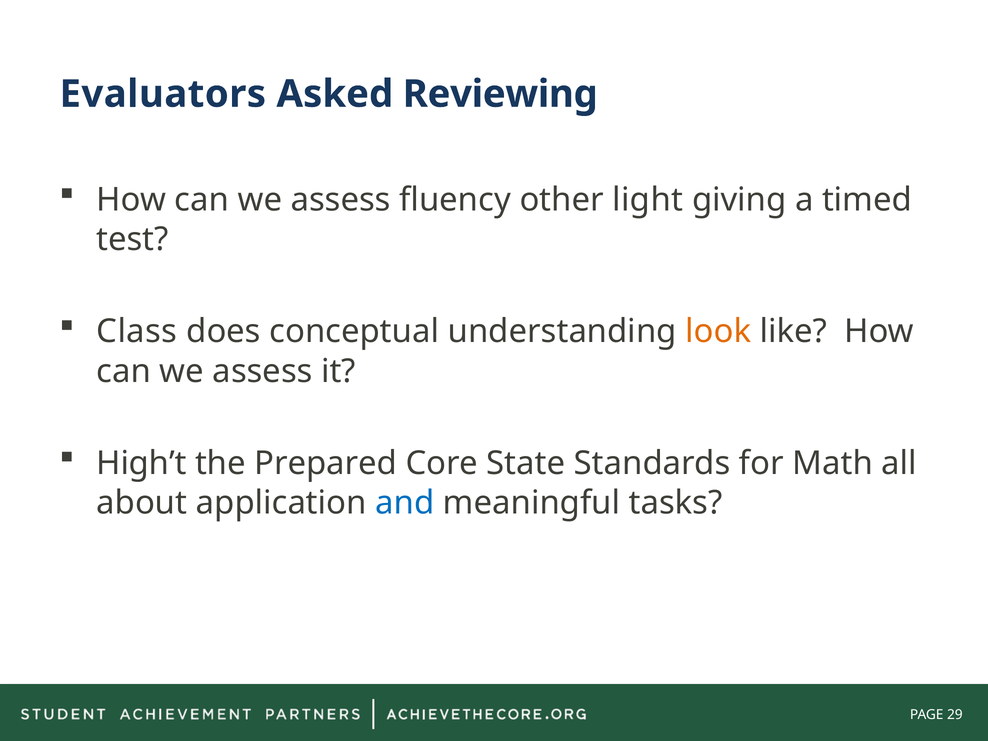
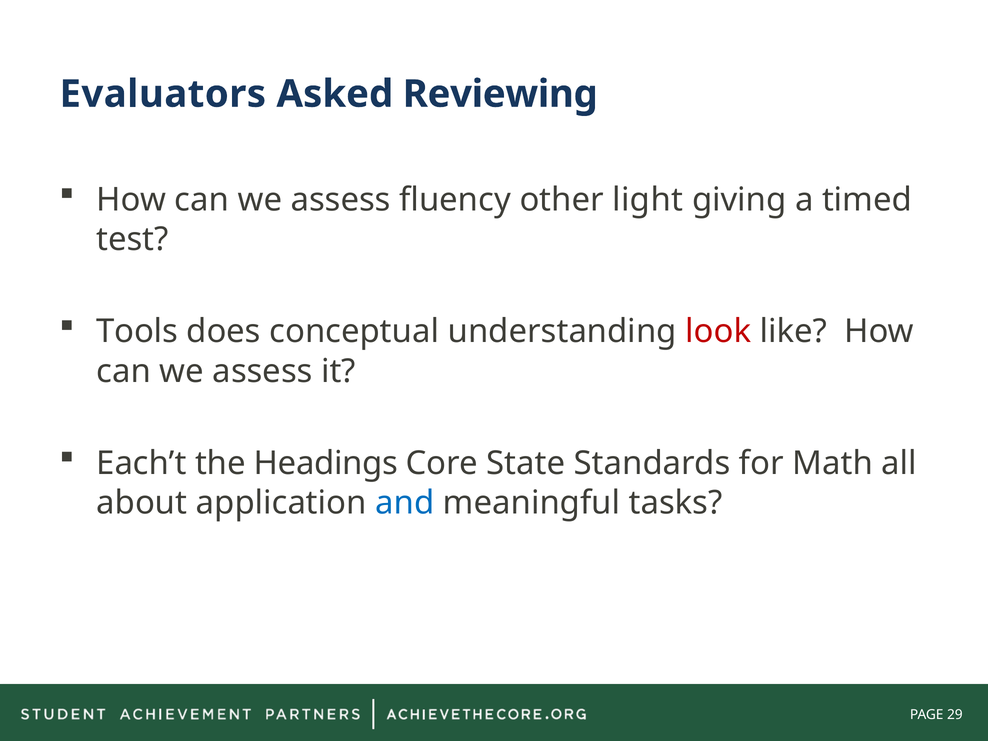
Class: Class -> Tools
look colour: orange -> red
High’t: High’t -> Each’t
Prepared: Prepared -> Headings
